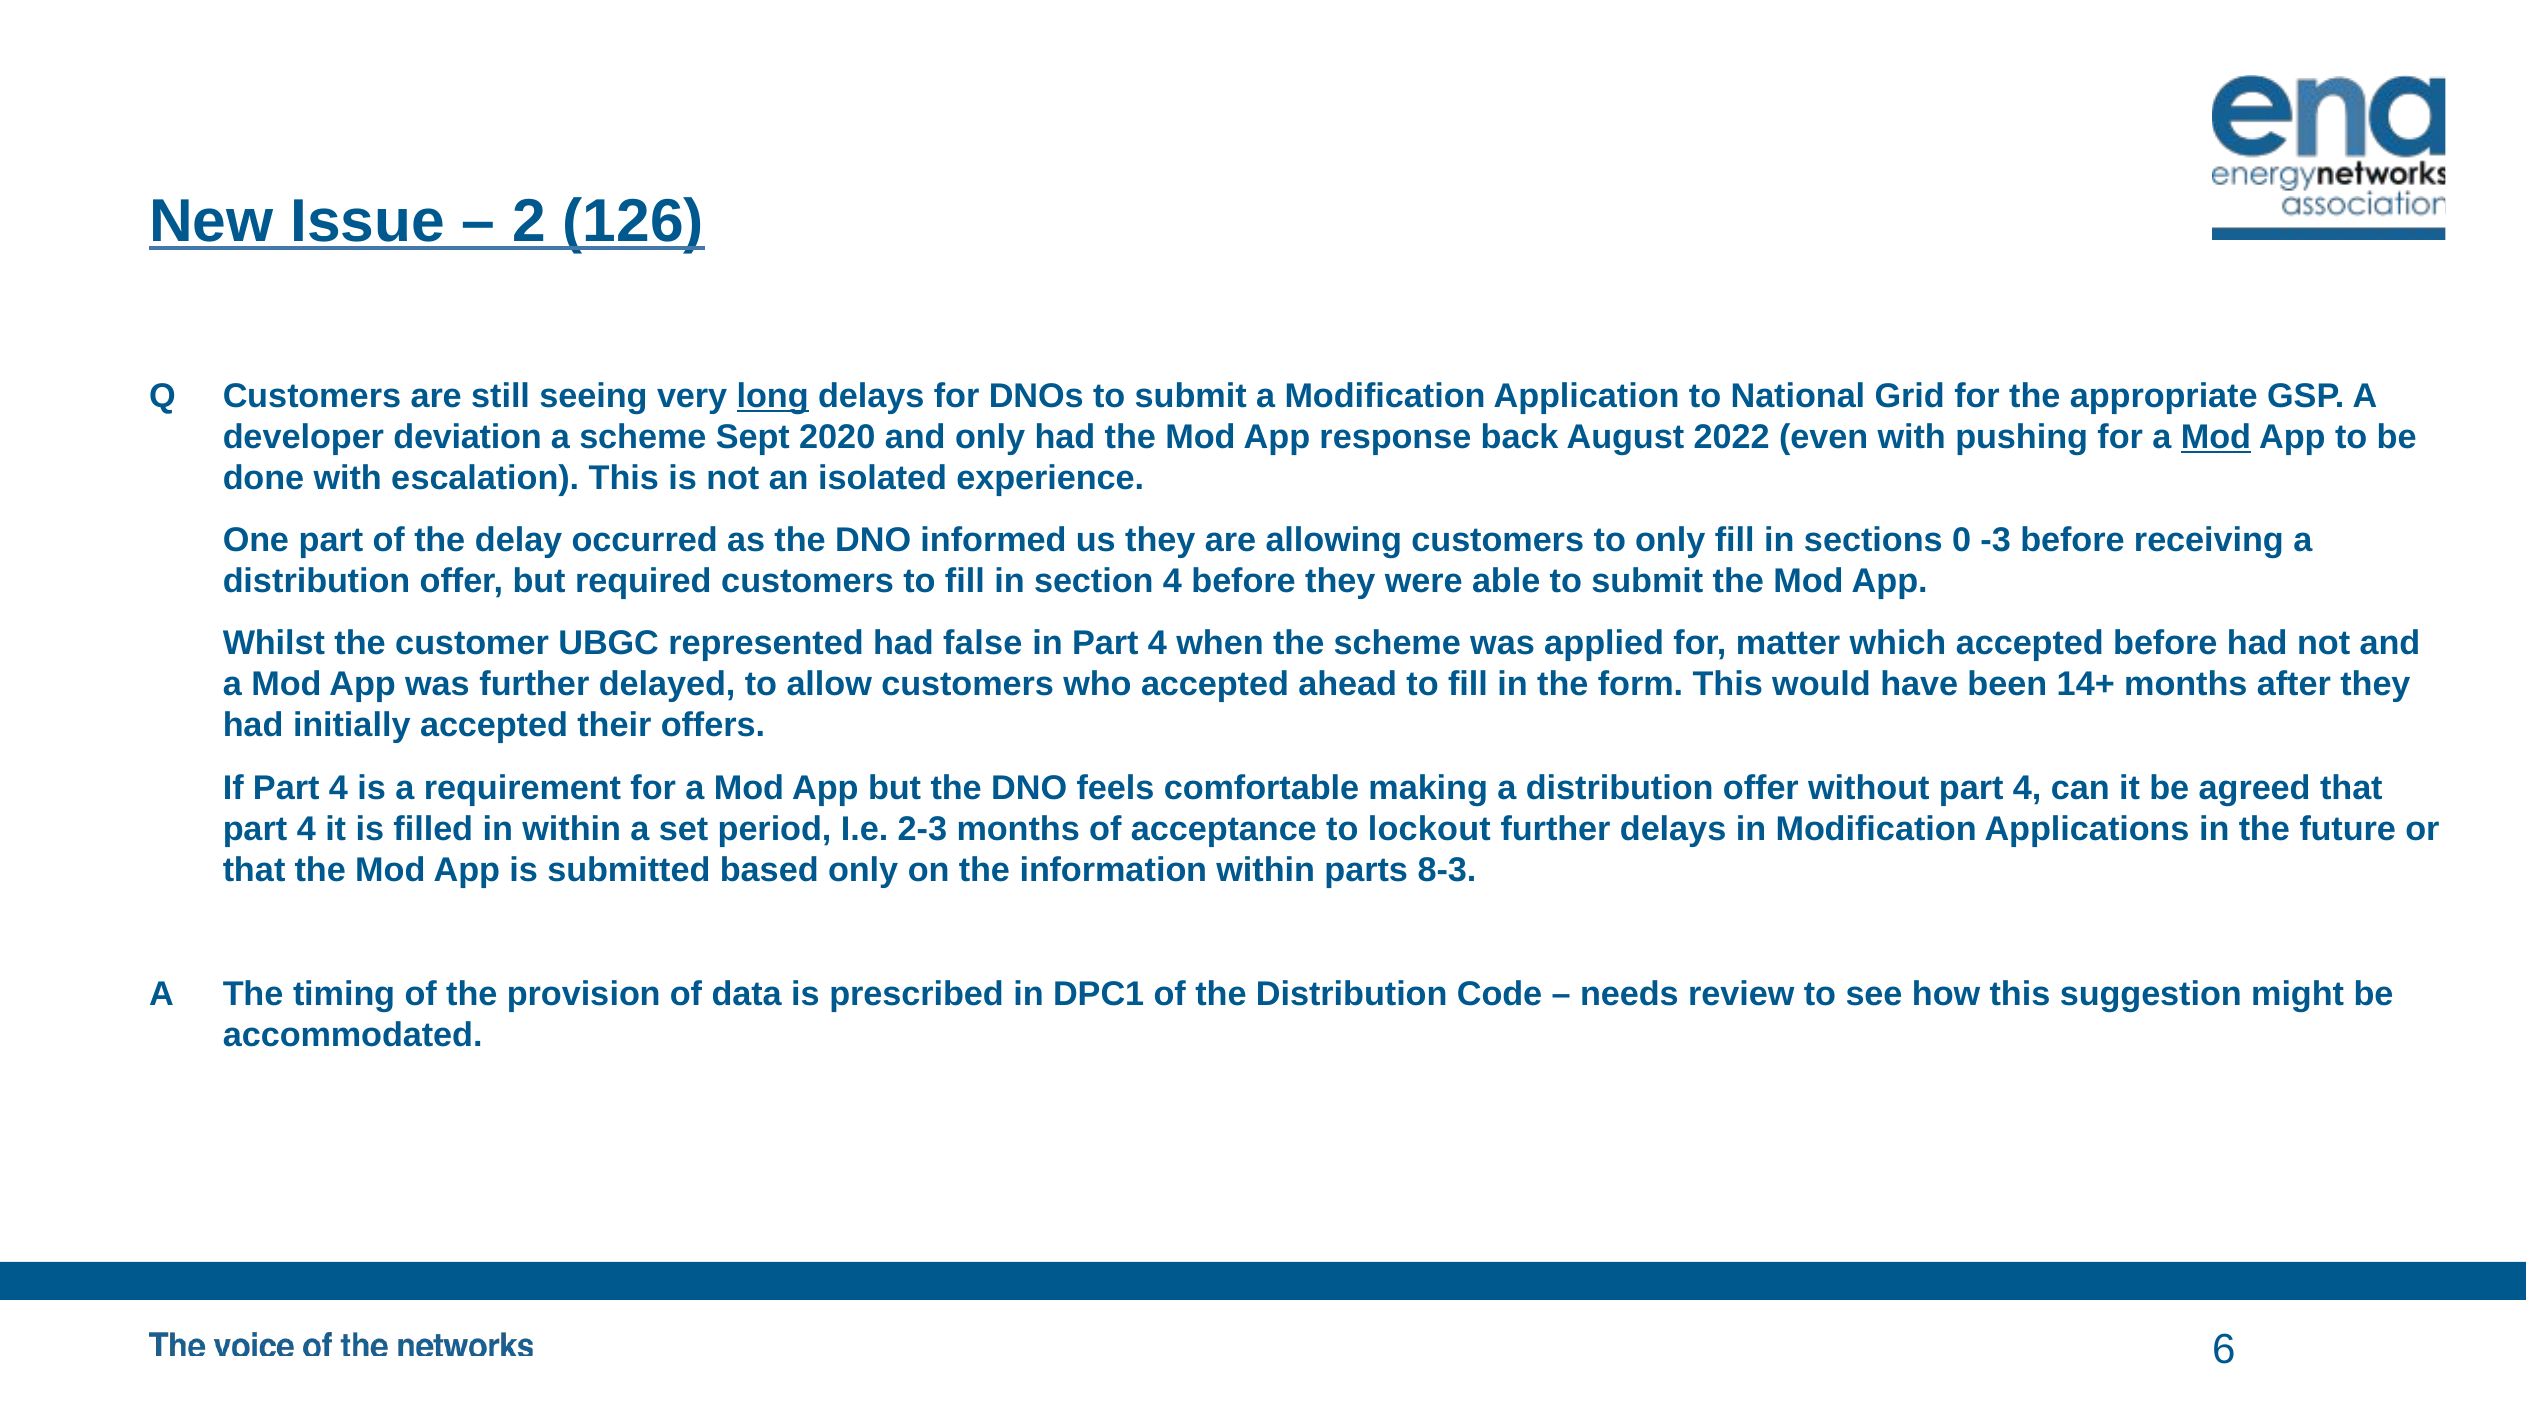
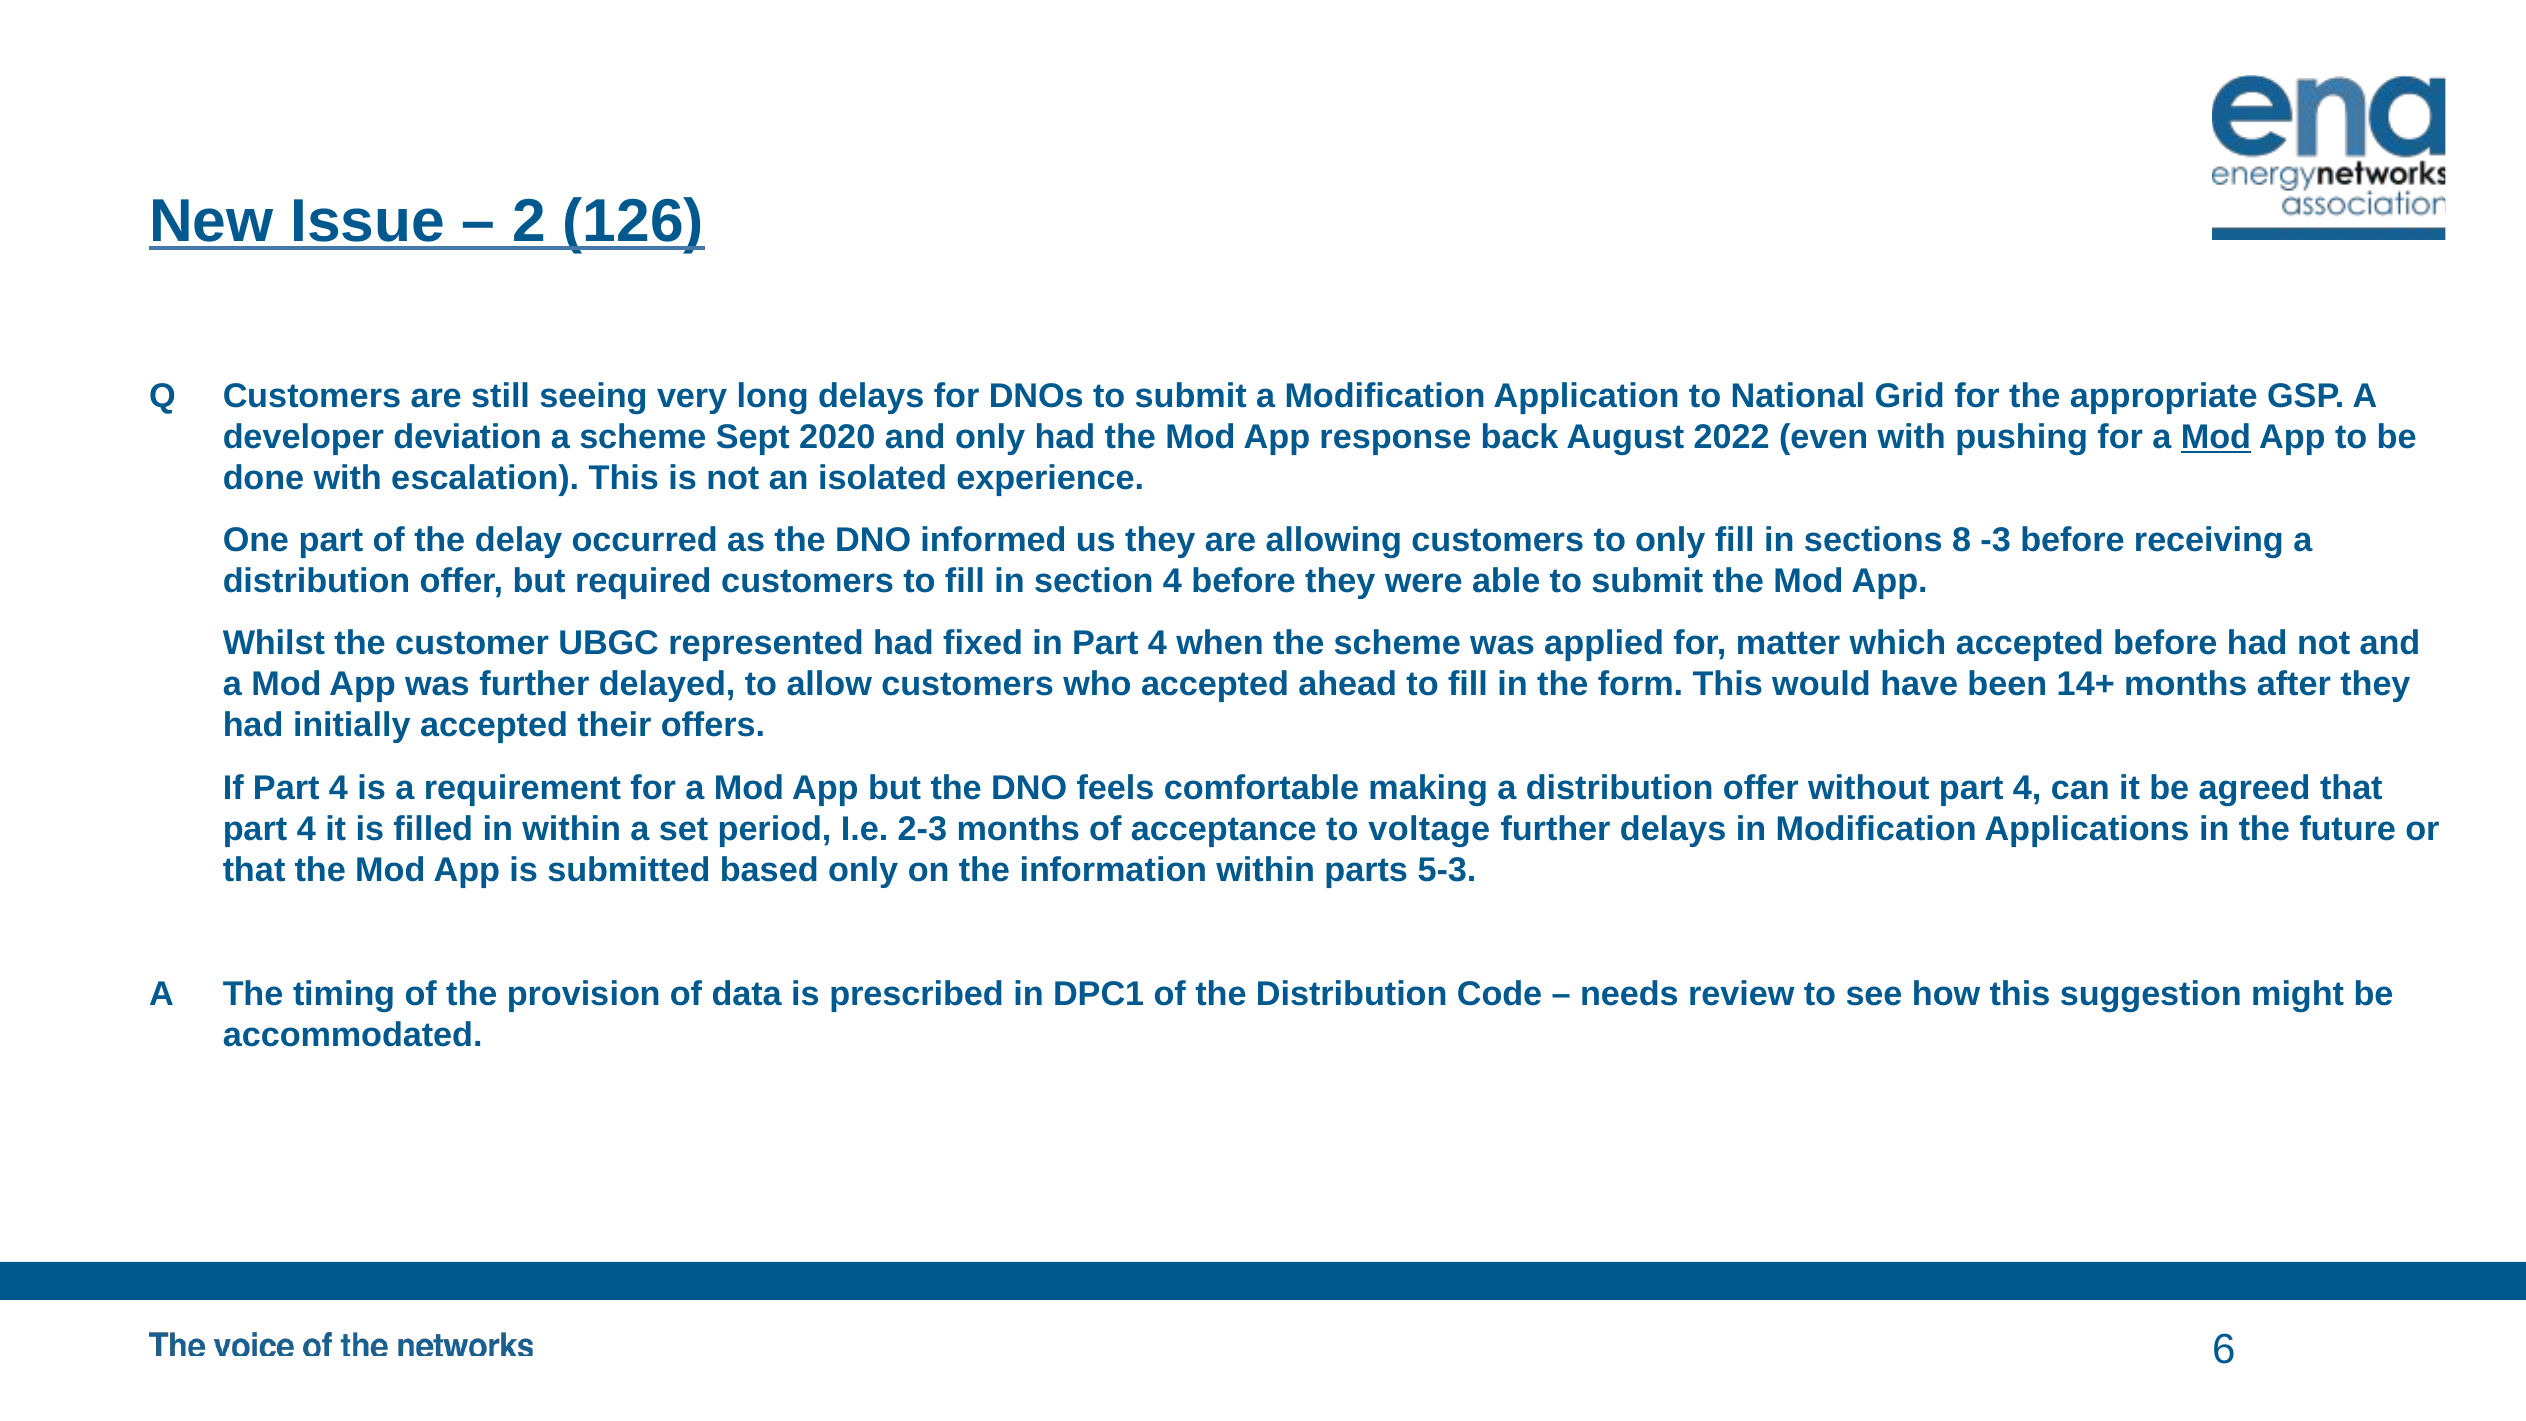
long underline: present -> none
0: 0 -> 8
false: false -> fixed
lockout: lockout -> voltage
8-3: 8-3 -> 5-3
